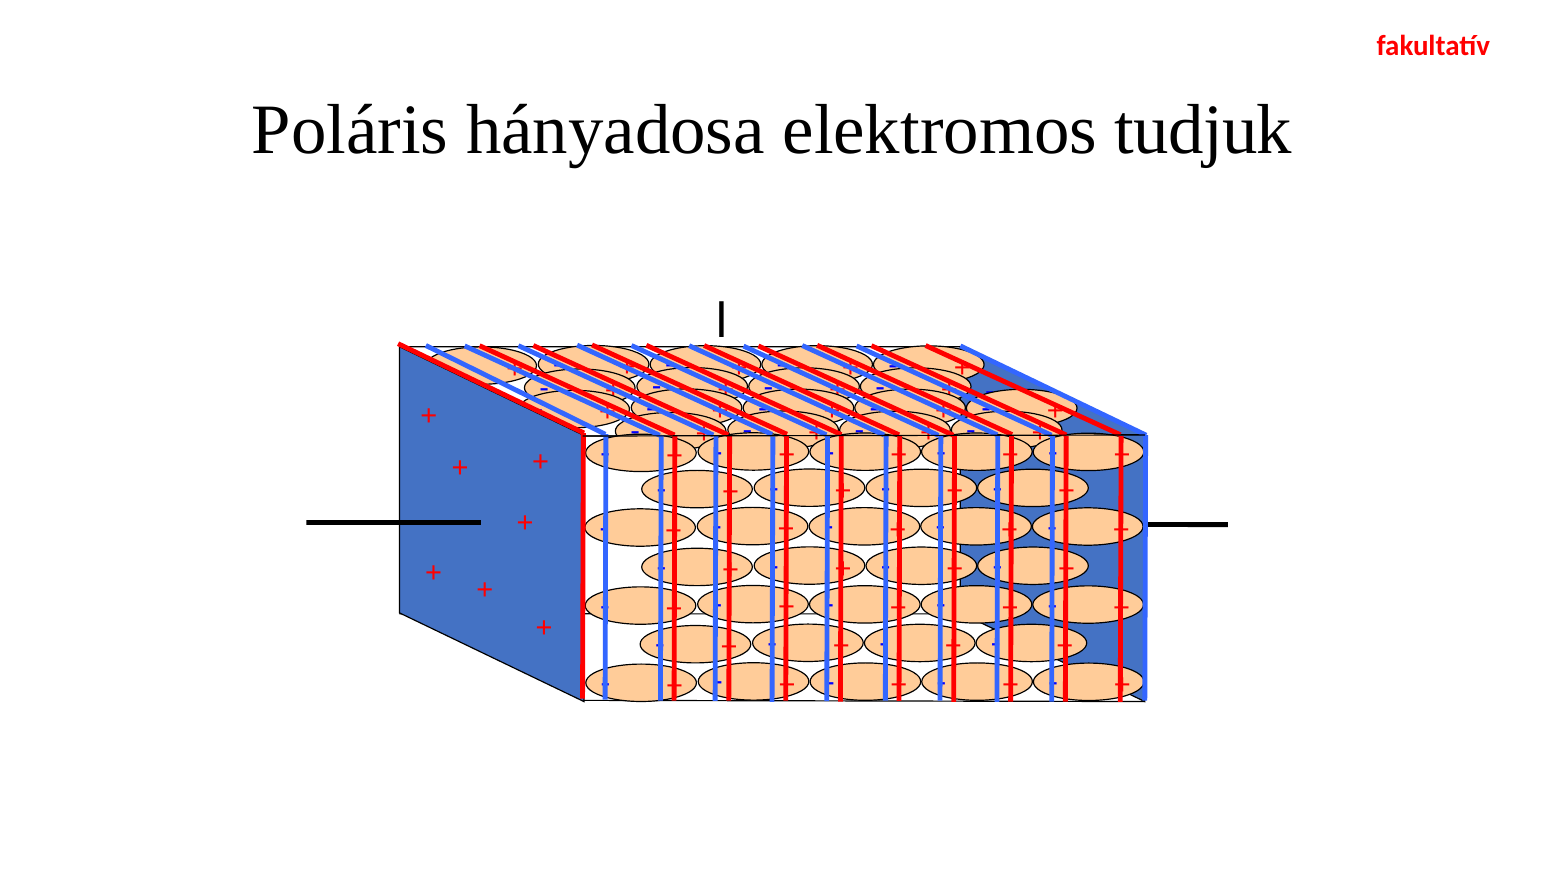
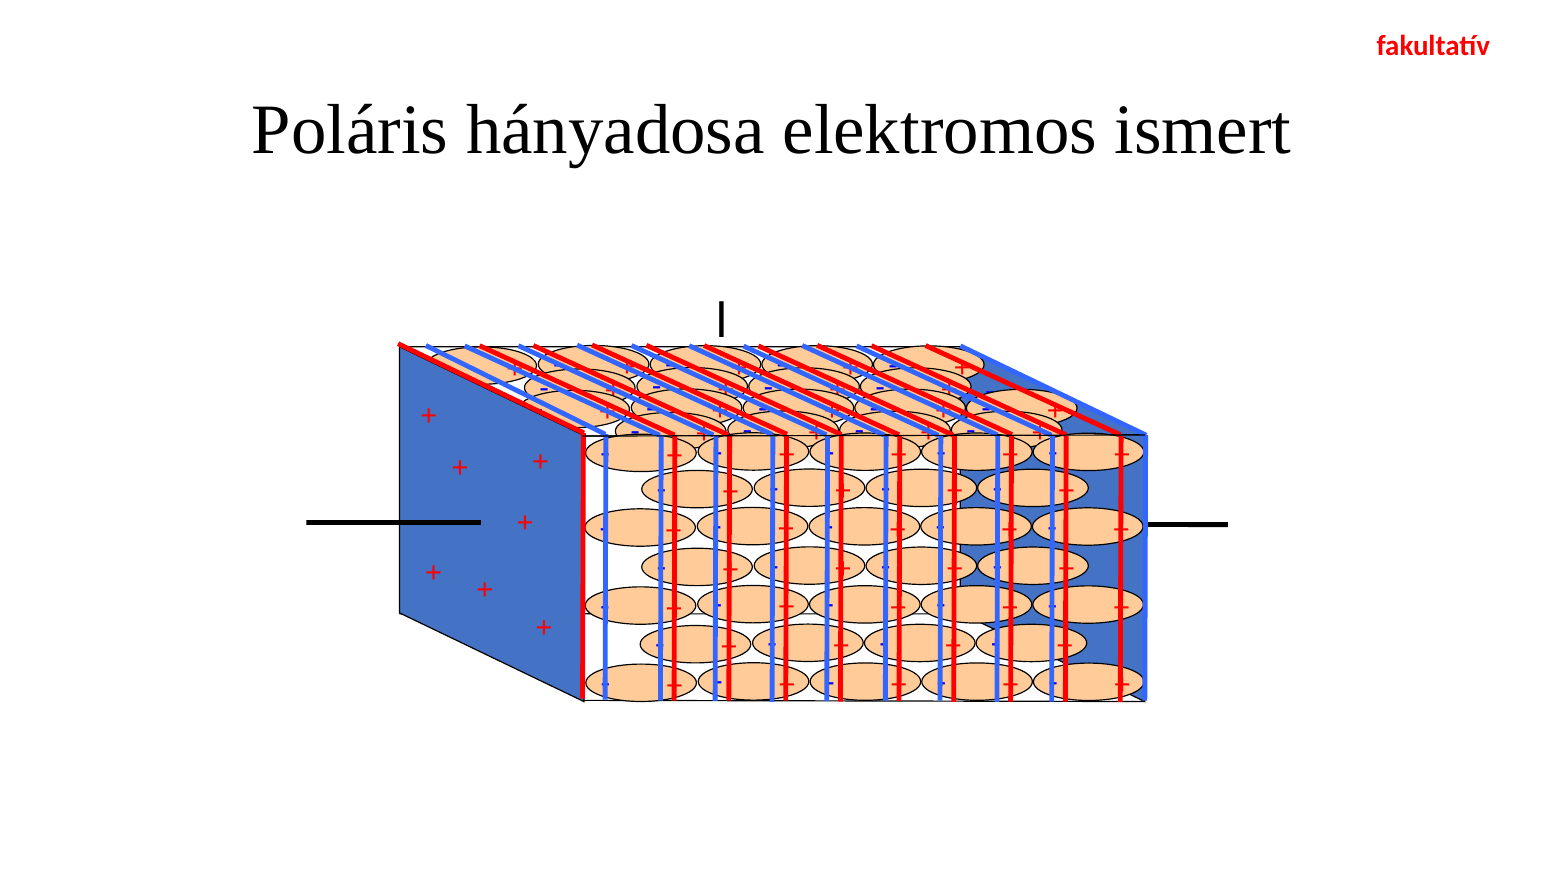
tudjuk: tudjuk -> ismert
